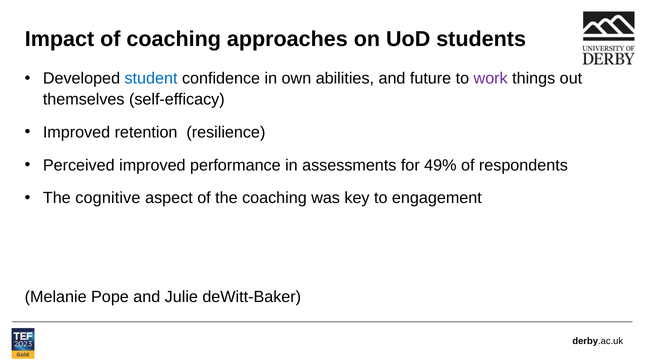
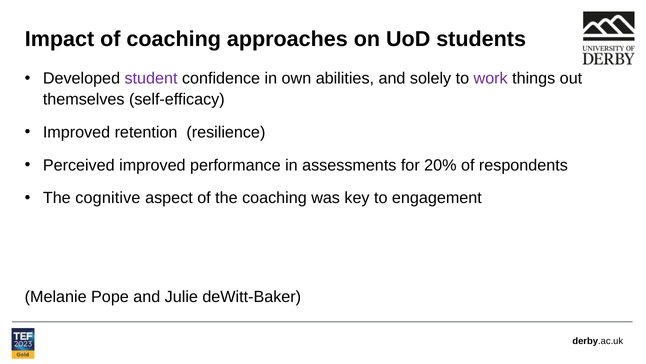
student colour: blue -> purple
future: future -> solely
49%: 49% -> 20%
